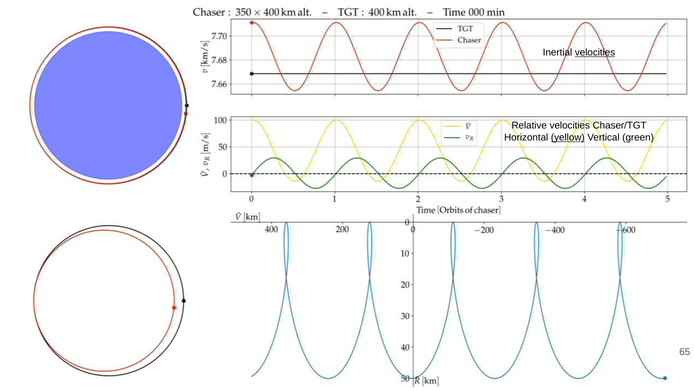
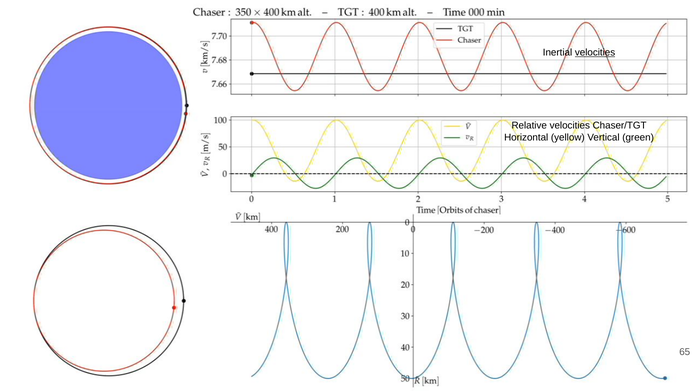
yellow underline: present -> none
